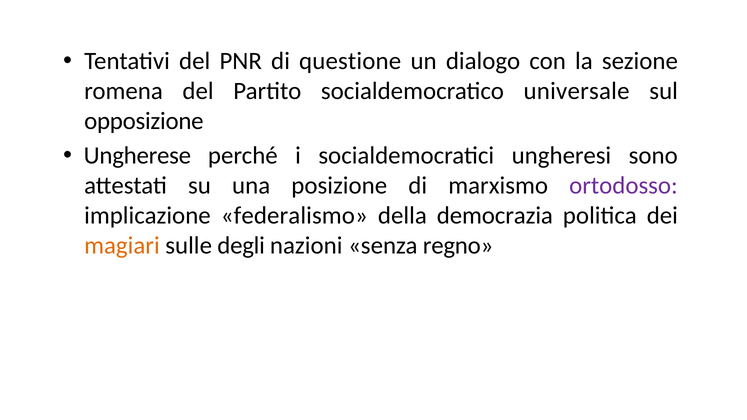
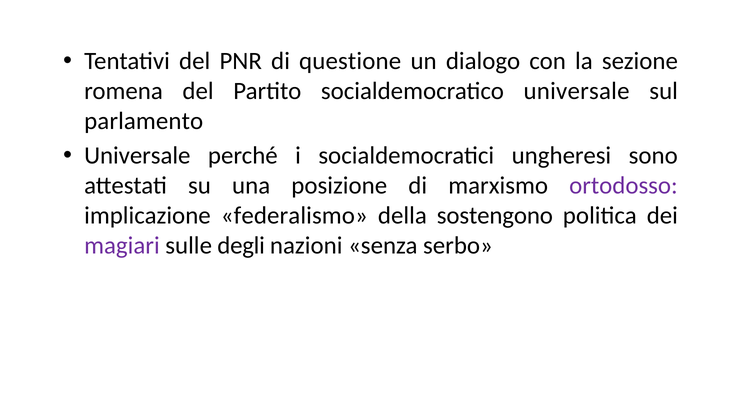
opposizione: opposizione -> parlamento
Ungherese at (137, 156): Ungherese -> Universale
democrazia: democrazia -> sostengono
magiari colour: orange -> purple
regno: regno -> serbo
